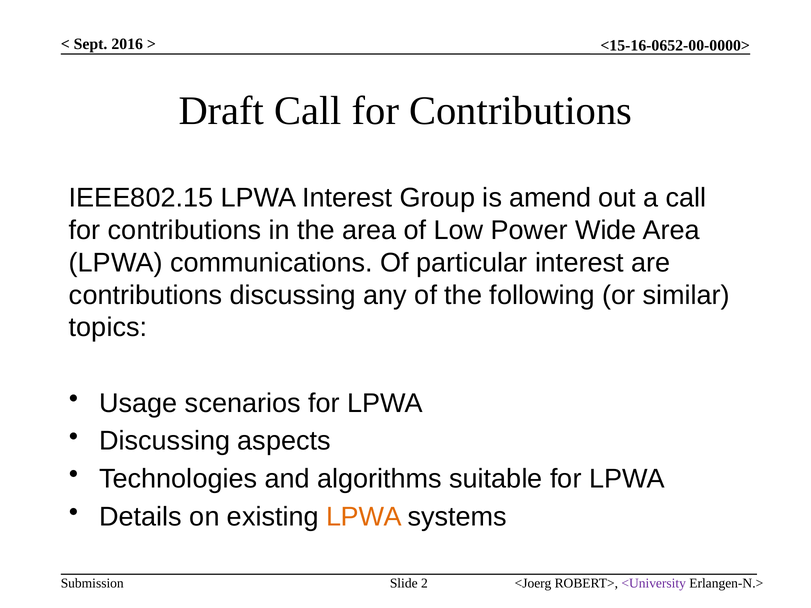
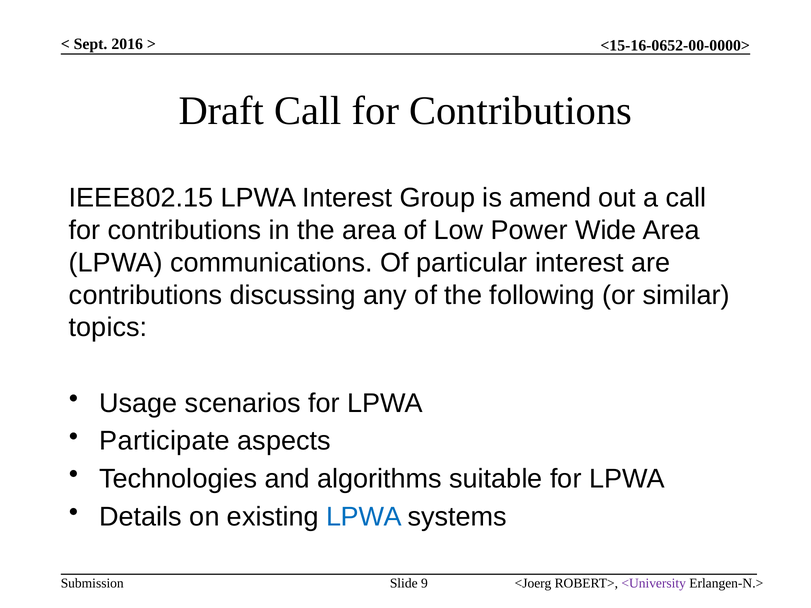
Discussing at (165, 441): Discussing -> Participate
LPWA at (364, 517) colour: orange -> blue
2: 2 -> 9
